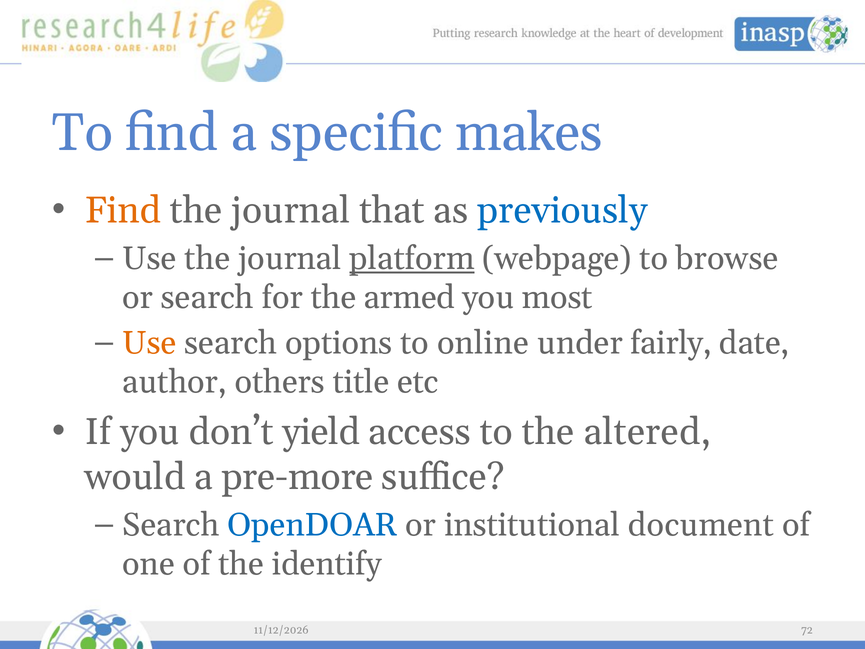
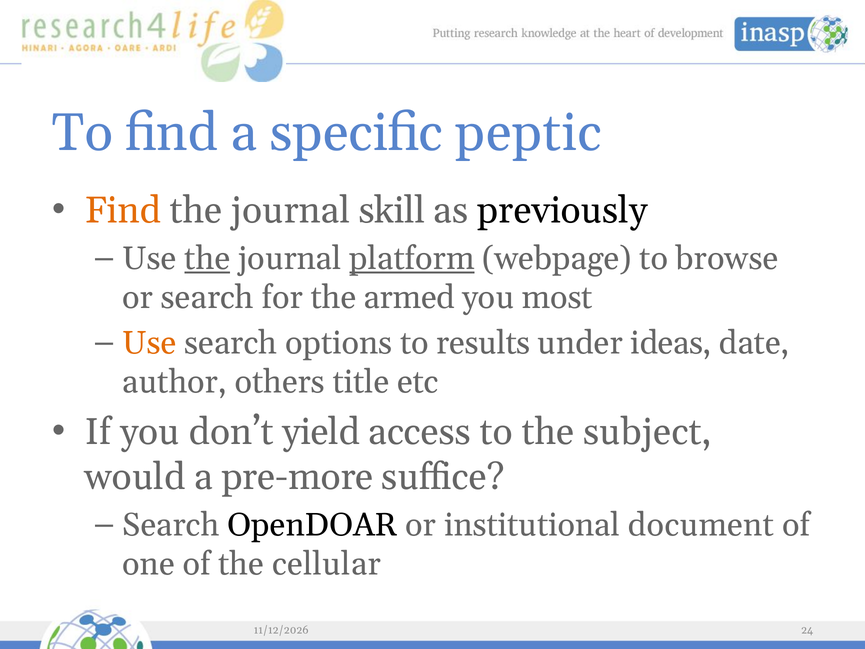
makes: makes -> peptic
that: that -> skill
previously colour: blue -> black
the at (207, 258) underline: none -> present
online: online -> results
fairly: fairly -> ideas
altered: altered -> subject
OpenDOAR colour: blue -> black
identify: identify -> cellular
72: 72 -> 24
